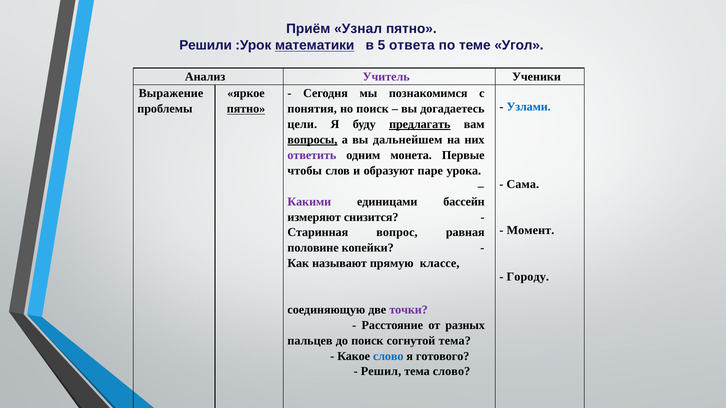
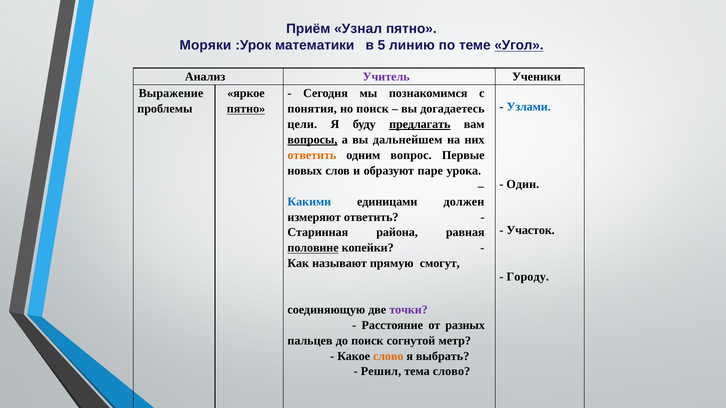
Решили: Решили -> Моряки
математики underline: present -> none
ответа: ответа -> линию
Угол at (519, 45) underline: none -> present
ответить at (312, 155) colour: purple -> orange
монета: монета -> вопрос
чтобы: чтобы -> новых
Сама: Сама -> Один
Какими colour: purple -> blue
бассейн: бассейн -> должен
измеряют снизится: снизится -> ответить
Момент: Момент -> Участок
вопрос: вопрос -> района
половине underline: none -> present
классе: классе -> смогут
согнутой тема: тема -> метр
слово at (388, 356) colour: blue -> orange
готового: готового -> выбрать
